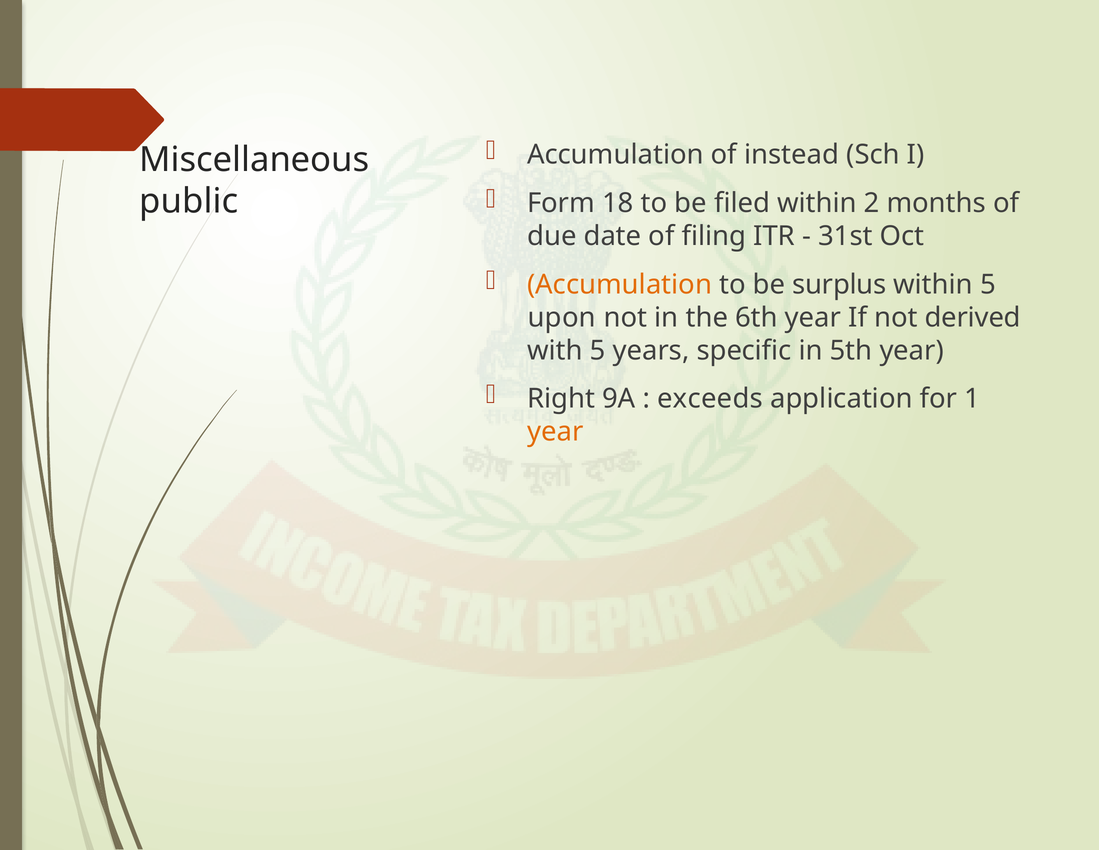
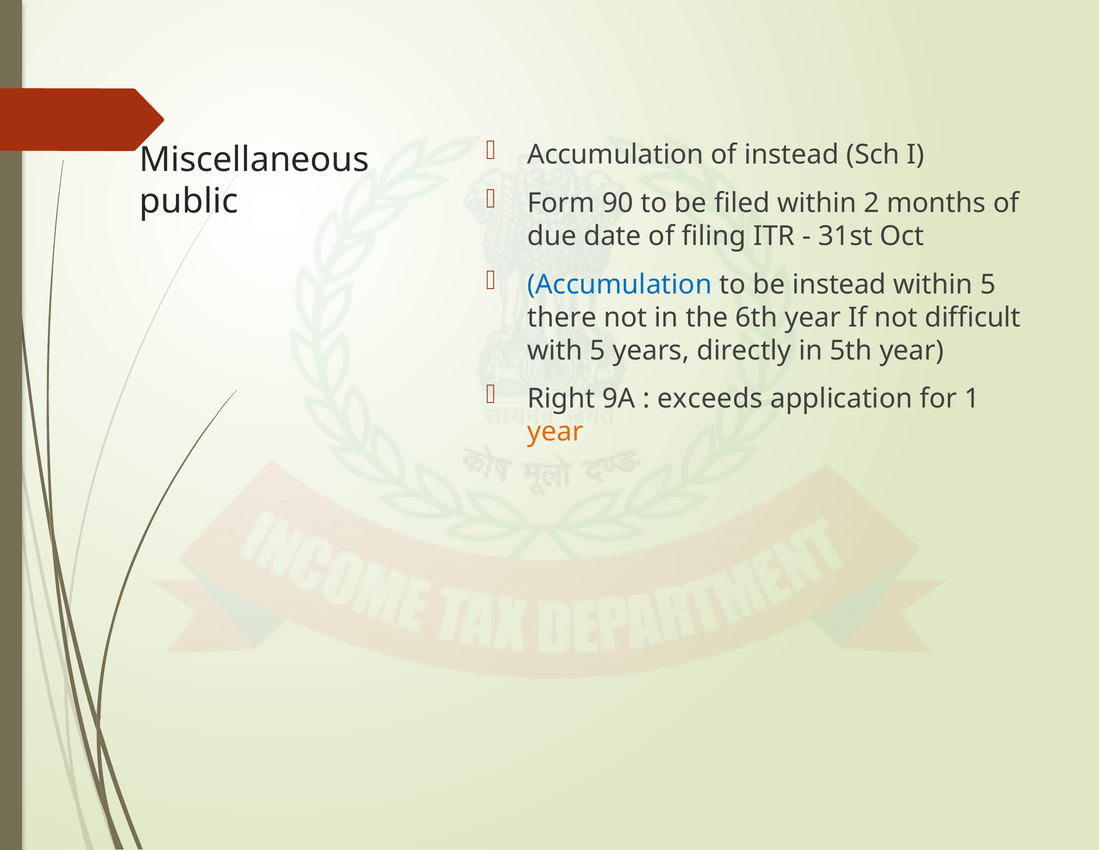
18: 18 -> 90
Accumulation at (620, 284) colour: orange -> blue
be surplus: surplus -> instead
upon: upon -> there
derived: derived -> difficult
speciﬁc: speciﬁc -> directly
